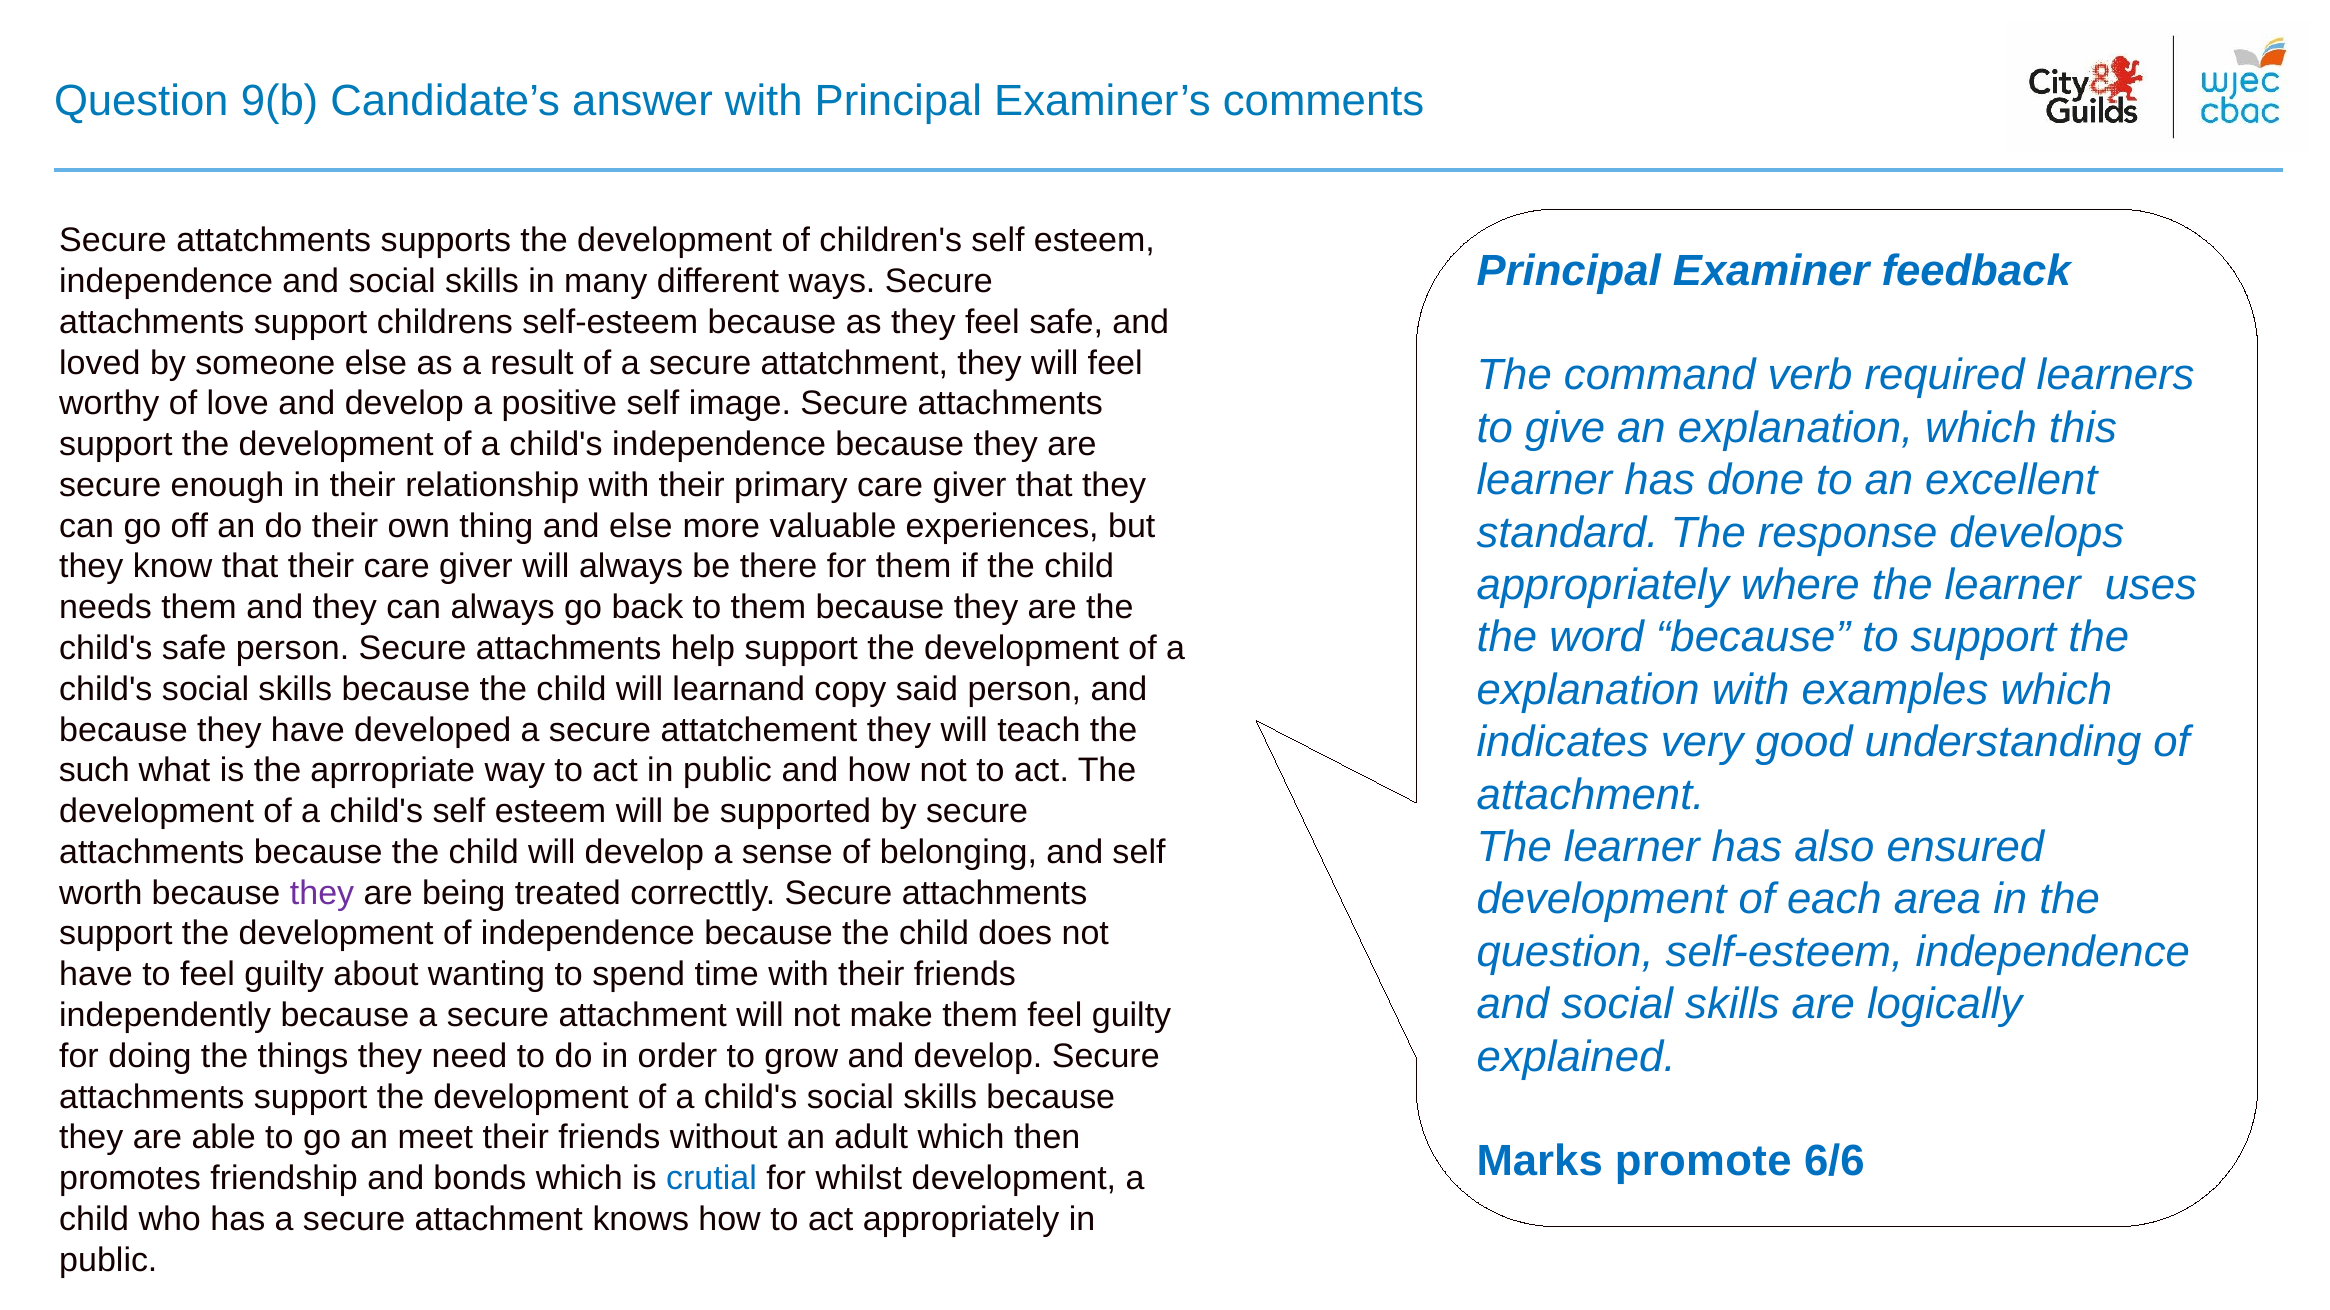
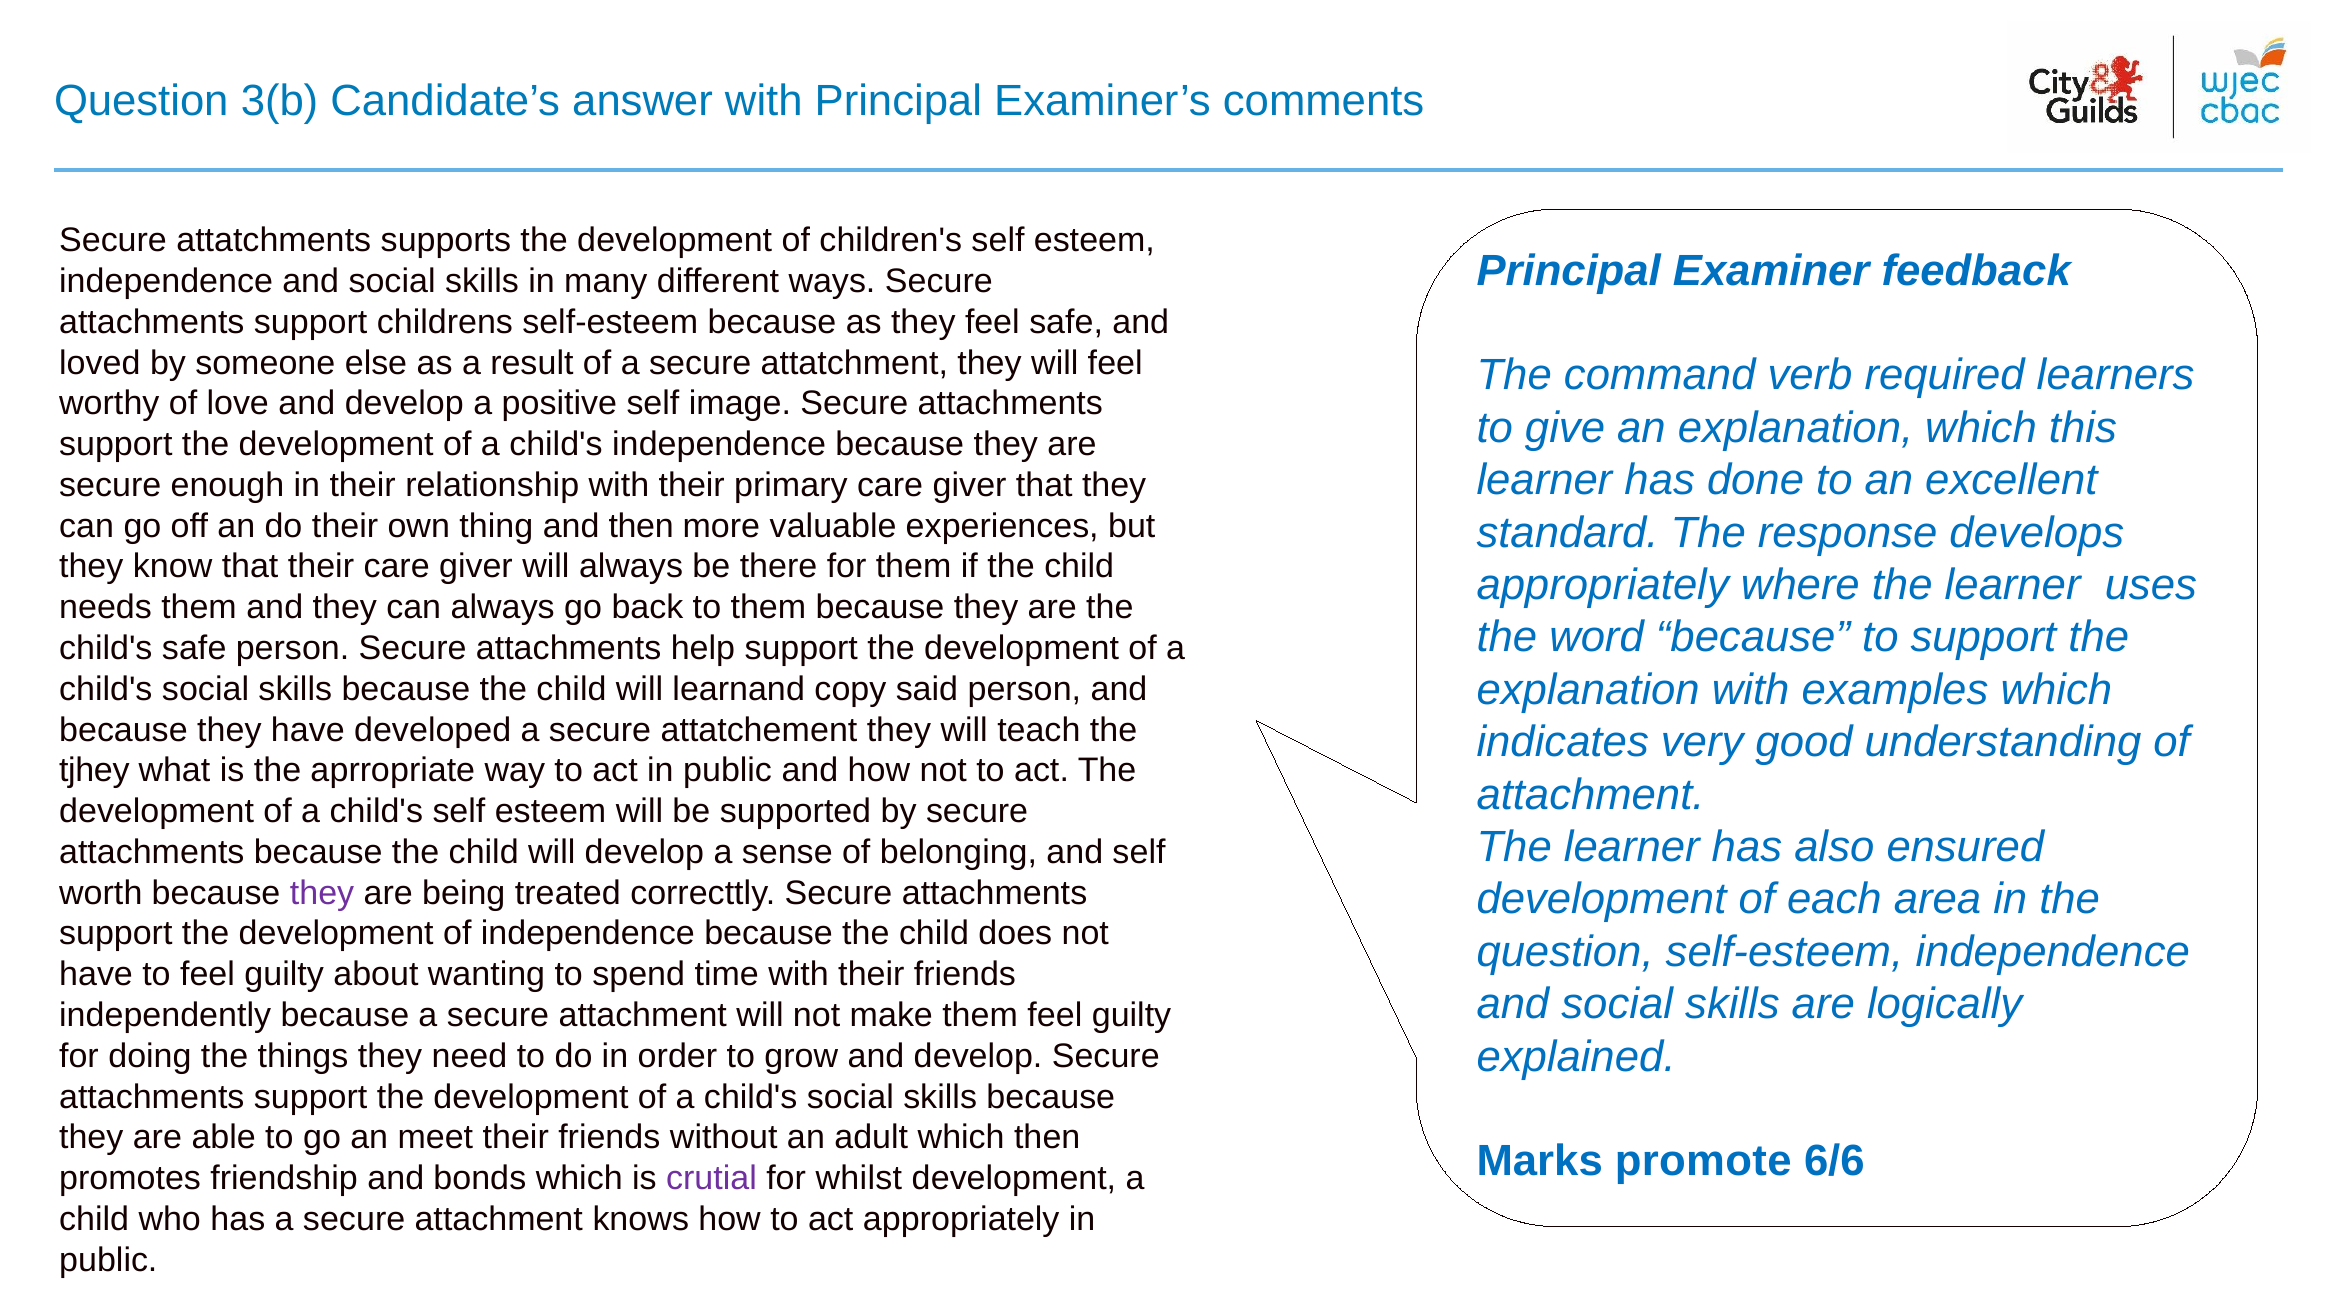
9(b: 9(b -> 3(b
and else: else -> then
such: such -> tjhey
crutial colour: blue -> purple
